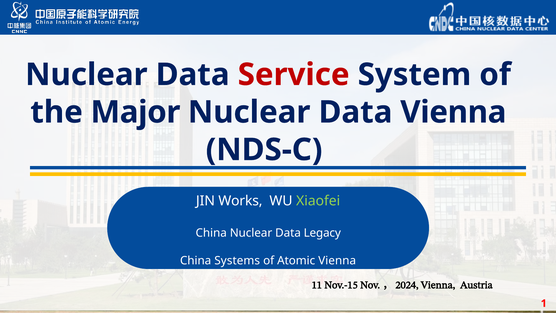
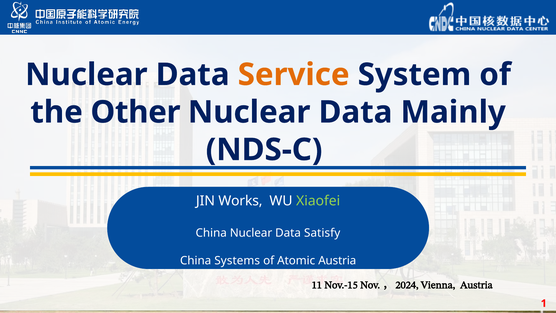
Service colour: red -> orange
Major: Major -> Other
Data Vienna: Vienna -> Mainly
Legacy: Legacy -> Satisfy
Atomic Vienna: Vienna -> Austria
